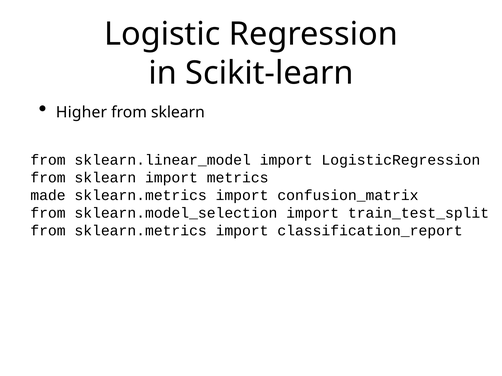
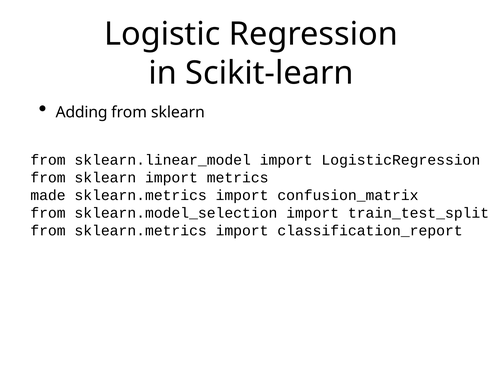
Higher: Higher -> Adding
